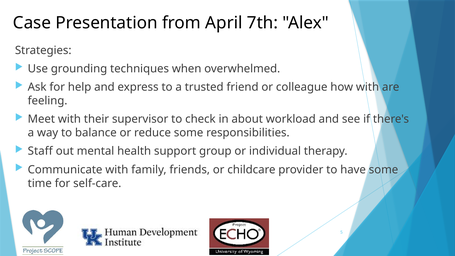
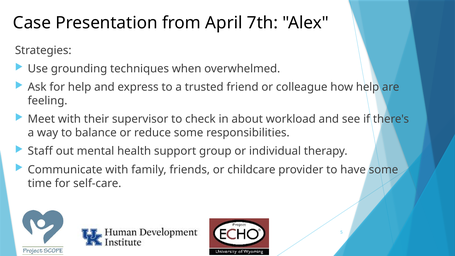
how with: with -> help
